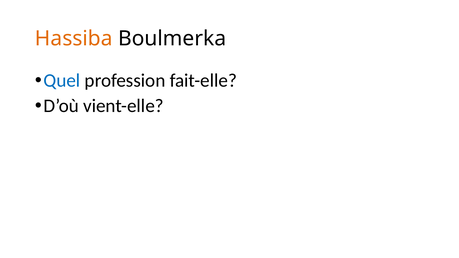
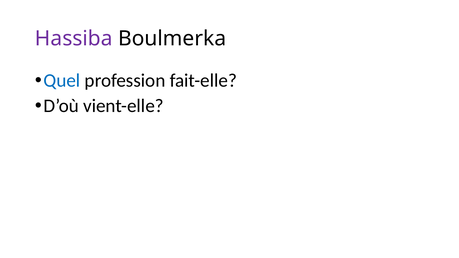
Hassiba colour: orange -> purple
